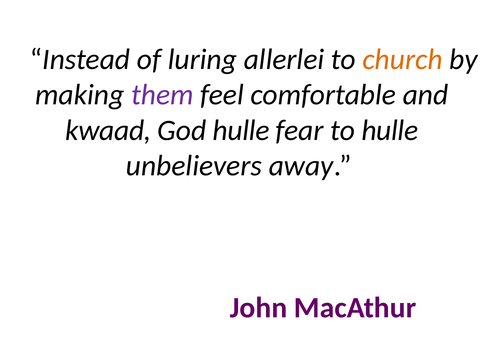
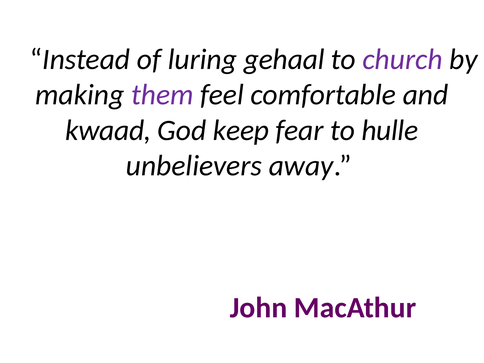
allerlei: allerlei -> gehaal
church colour: orange -> purple
God hulle: hulle -> keep
